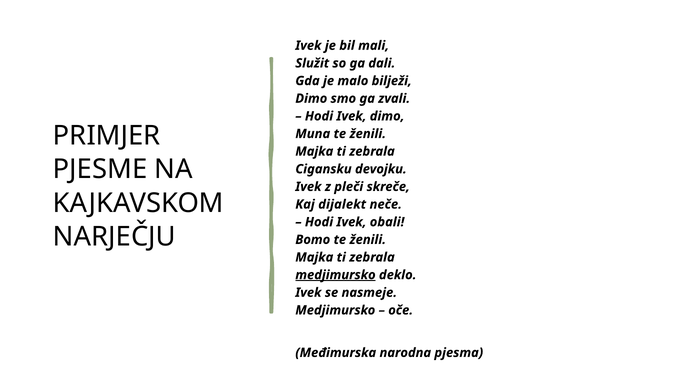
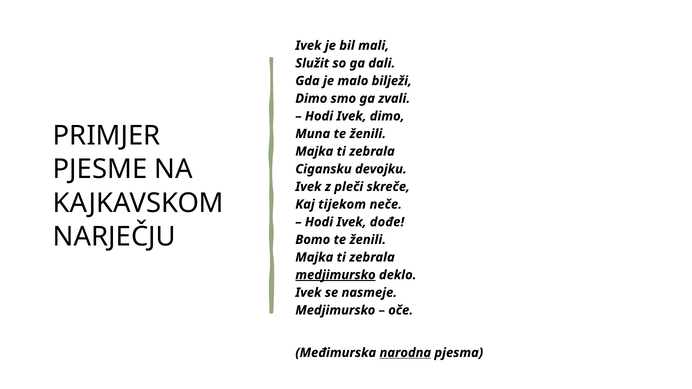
dijalekt: dijalekt -> tijekom
obali: obali -> dođe
narodna underline: none -> present
